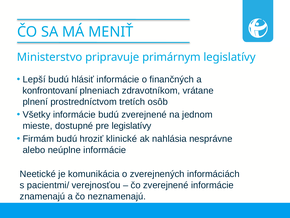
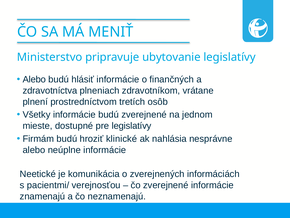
primárnym: primárnym -> ubytovanie
Lepší at (34, 79): Lepší -> Alebo
konfrontovaní: konfrontovaní -> zdravotníctva
